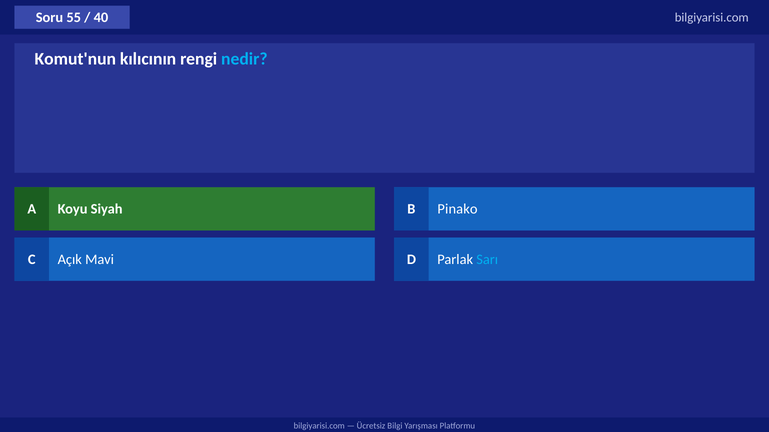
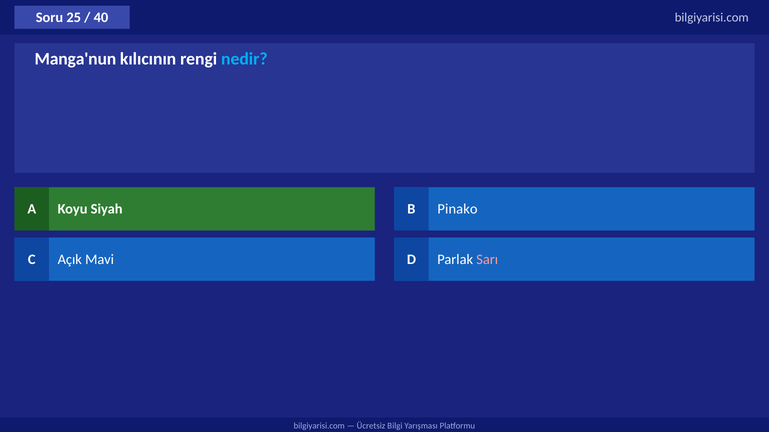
55: 55 -> 25
Komut'nun: Komut'nun -> Manga'nun
Sarı colour: light blue -> pink
